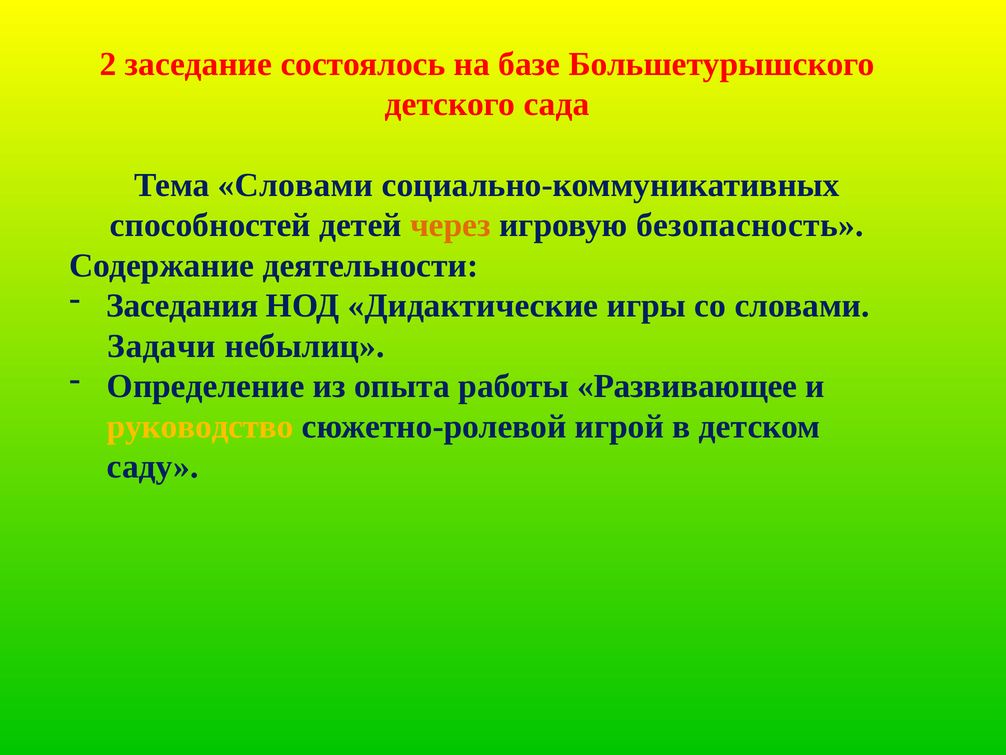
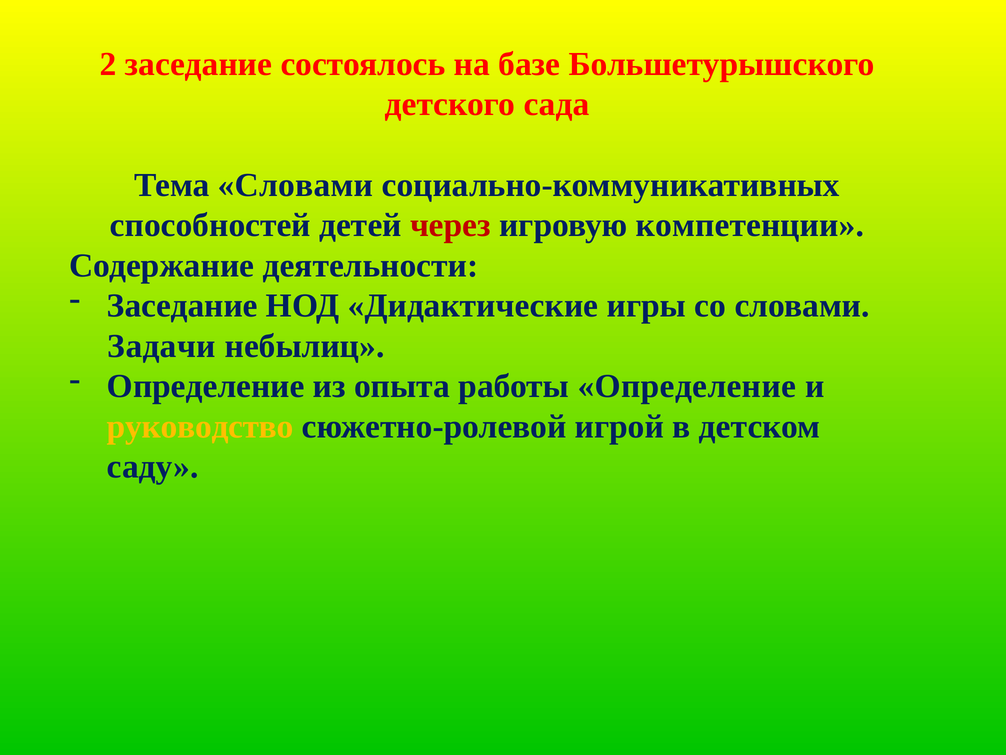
через colour: orange -> red
безопасность: безопасность -> компетенции
Заседания at (182, 306): Заседания -> Заседание
работы Развивающее: Развивающее -> Определение
